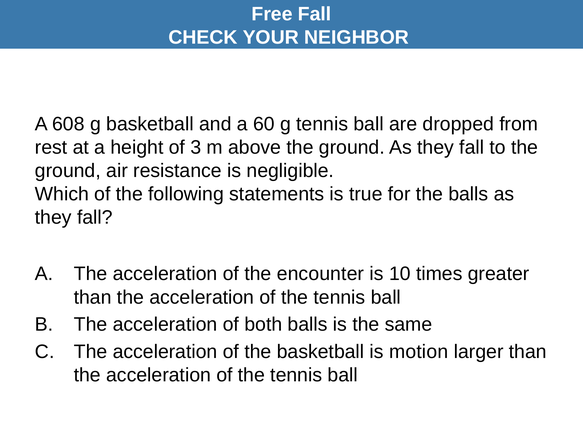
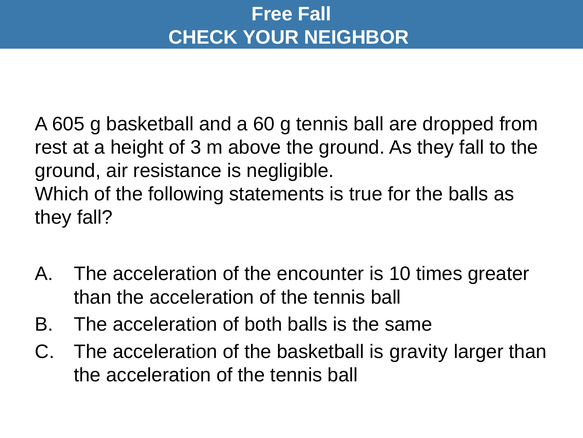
608: 608 -> 605
motion: motion -> gravity
